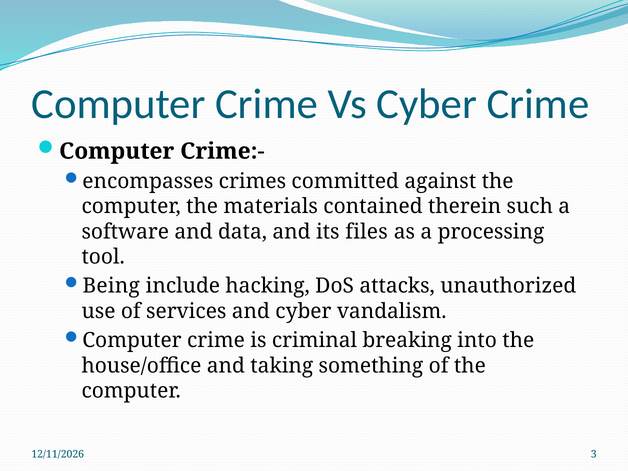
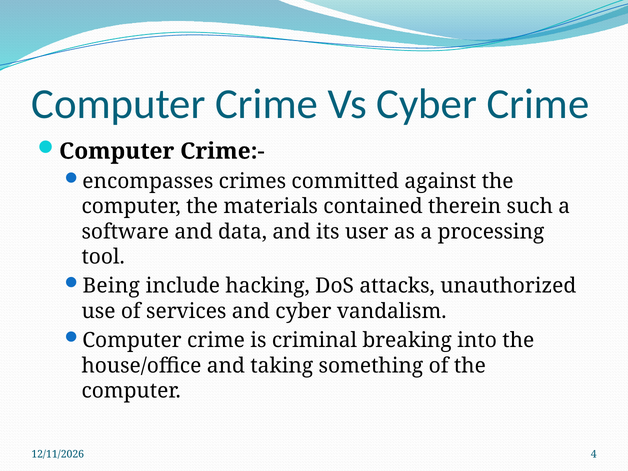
files: files -> user
3: 3 -> 4
